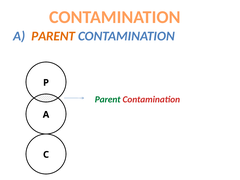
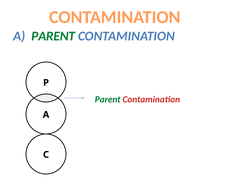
PARENT at (53, 36) colour: orange -> green
